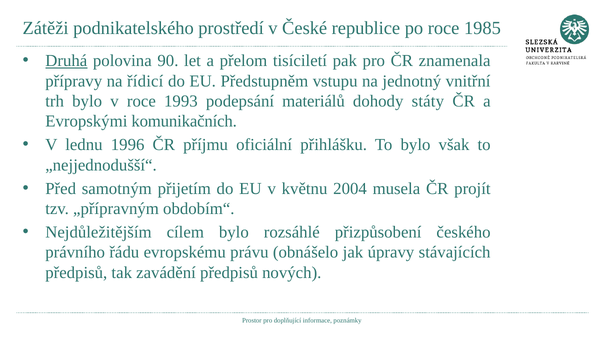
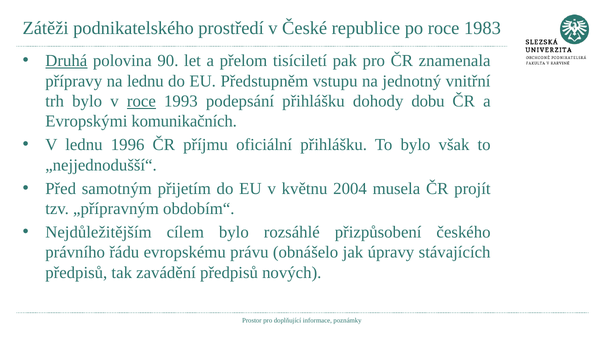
1985: 1985 -> 1983
na řídicí: řídicí -> lednu
roce at (141, 101) underline: none -> present
podepsání materiálů: materiálů -> přihlášku
státy: státy -> dobu
